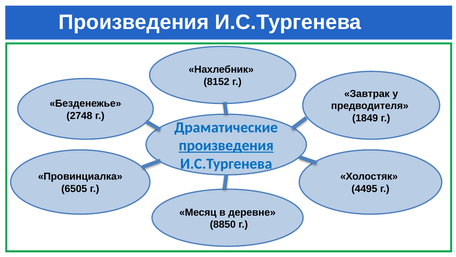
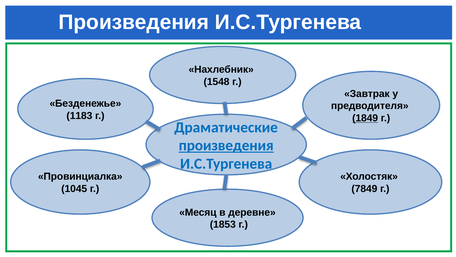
8152: 8152 -> 1548
2748: 2748 -> 1183
1849 underline: none -> present
6505: 6505 -> 1045
4495: 4495 -> 7849
8850: 8850 -> 1853
